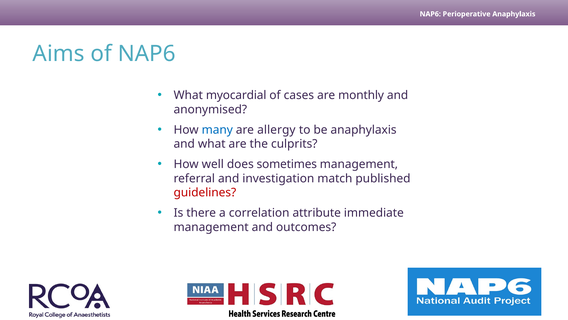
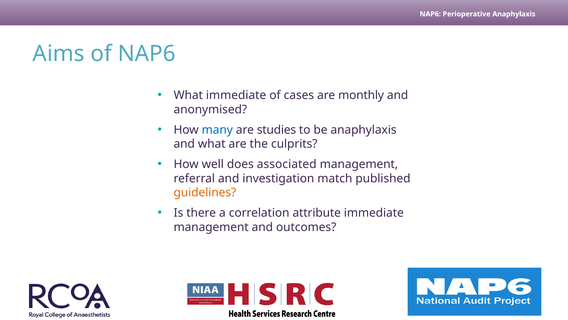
What myocardial: myocardial -> immediate
allergy: allergy -> studies
sometimes: sometimes -> associated
guidelines colour: red -> orange
